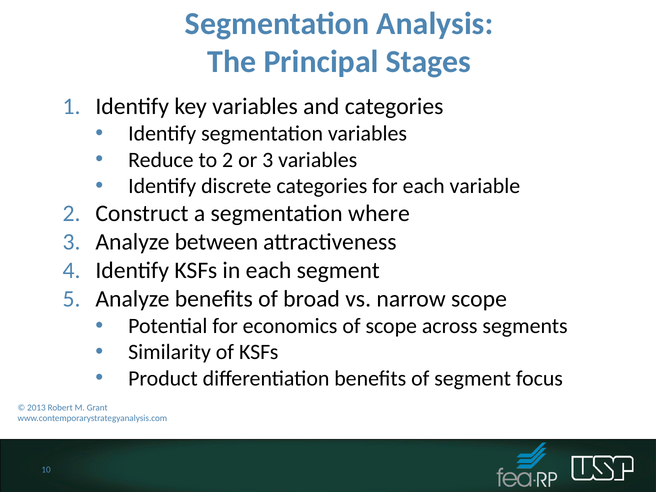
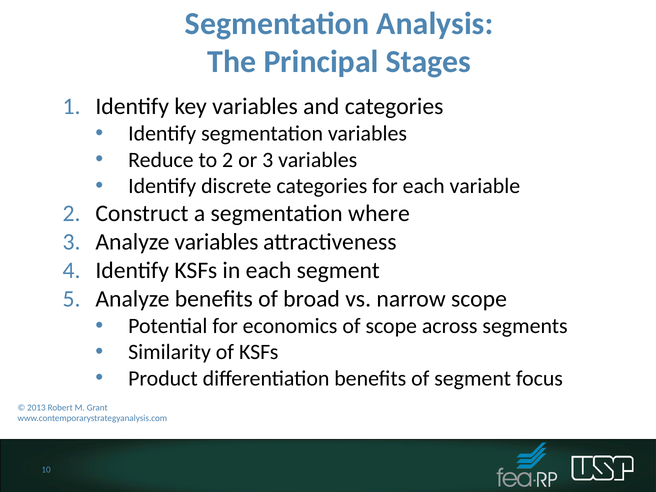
Analyze between: between -> variables
